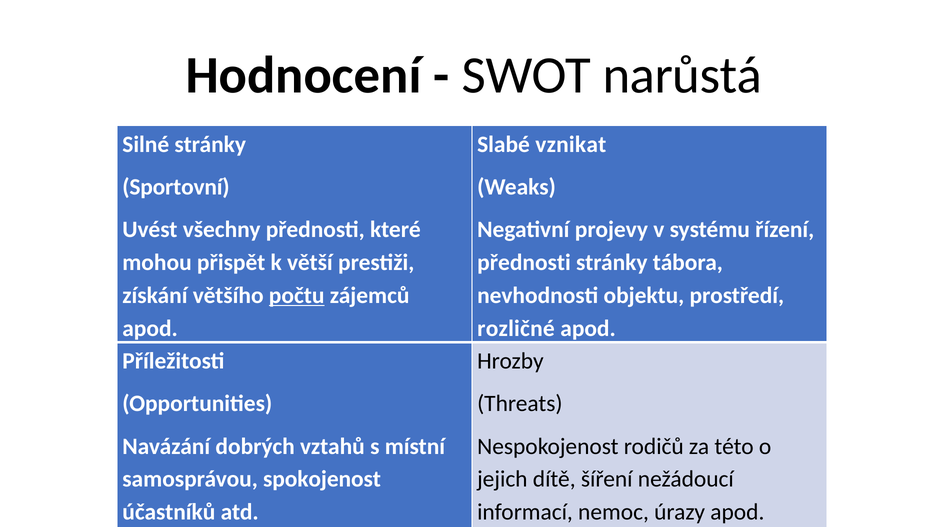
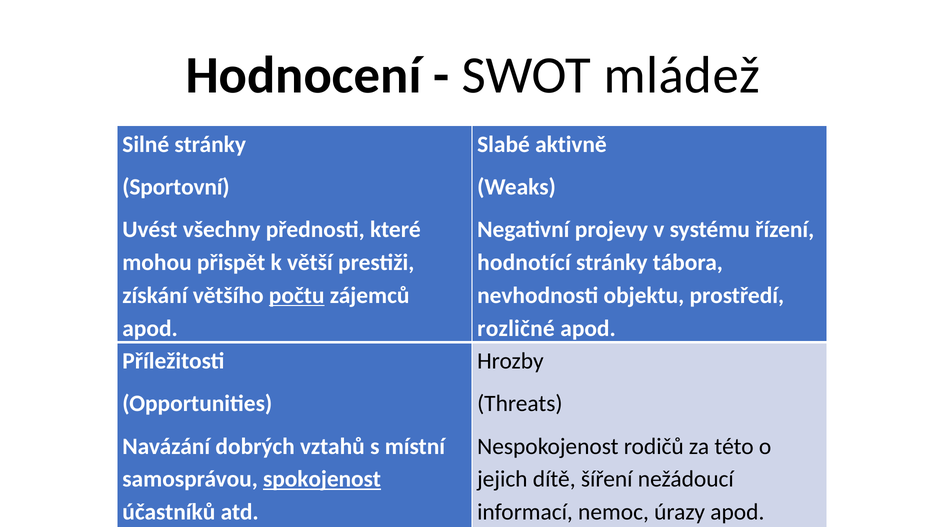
narůstá: narůstá -> mládež
vznikat: vznikat -> aktivně
přednosti at (524, 263): přednosti -> hodnotící
spokojenost underline: none -> present
